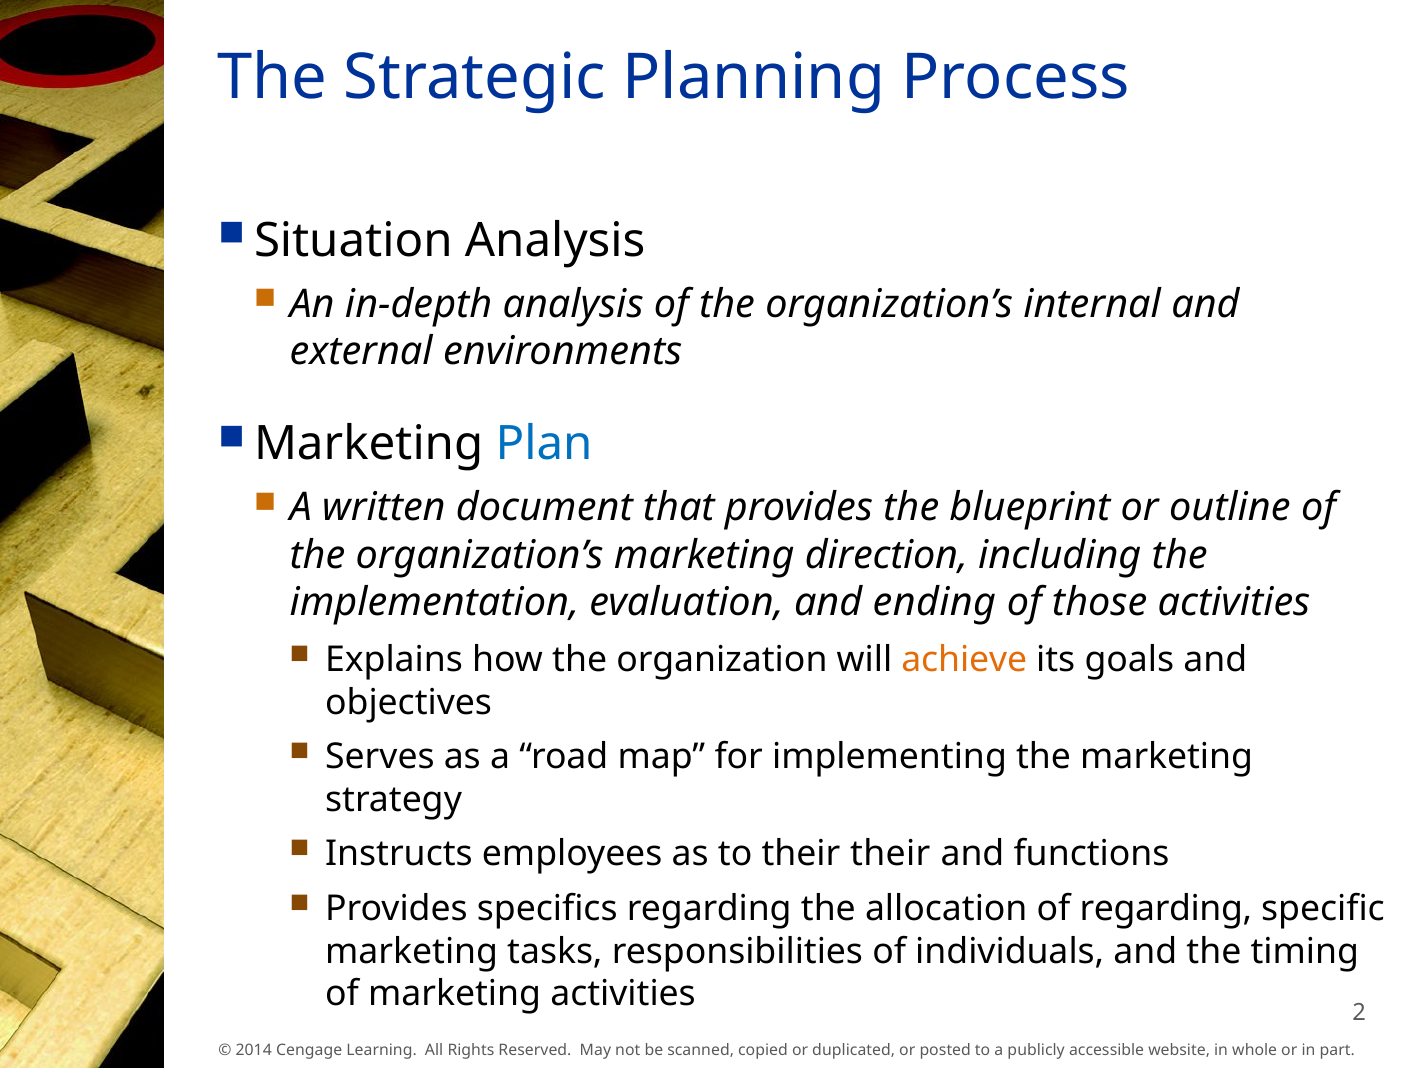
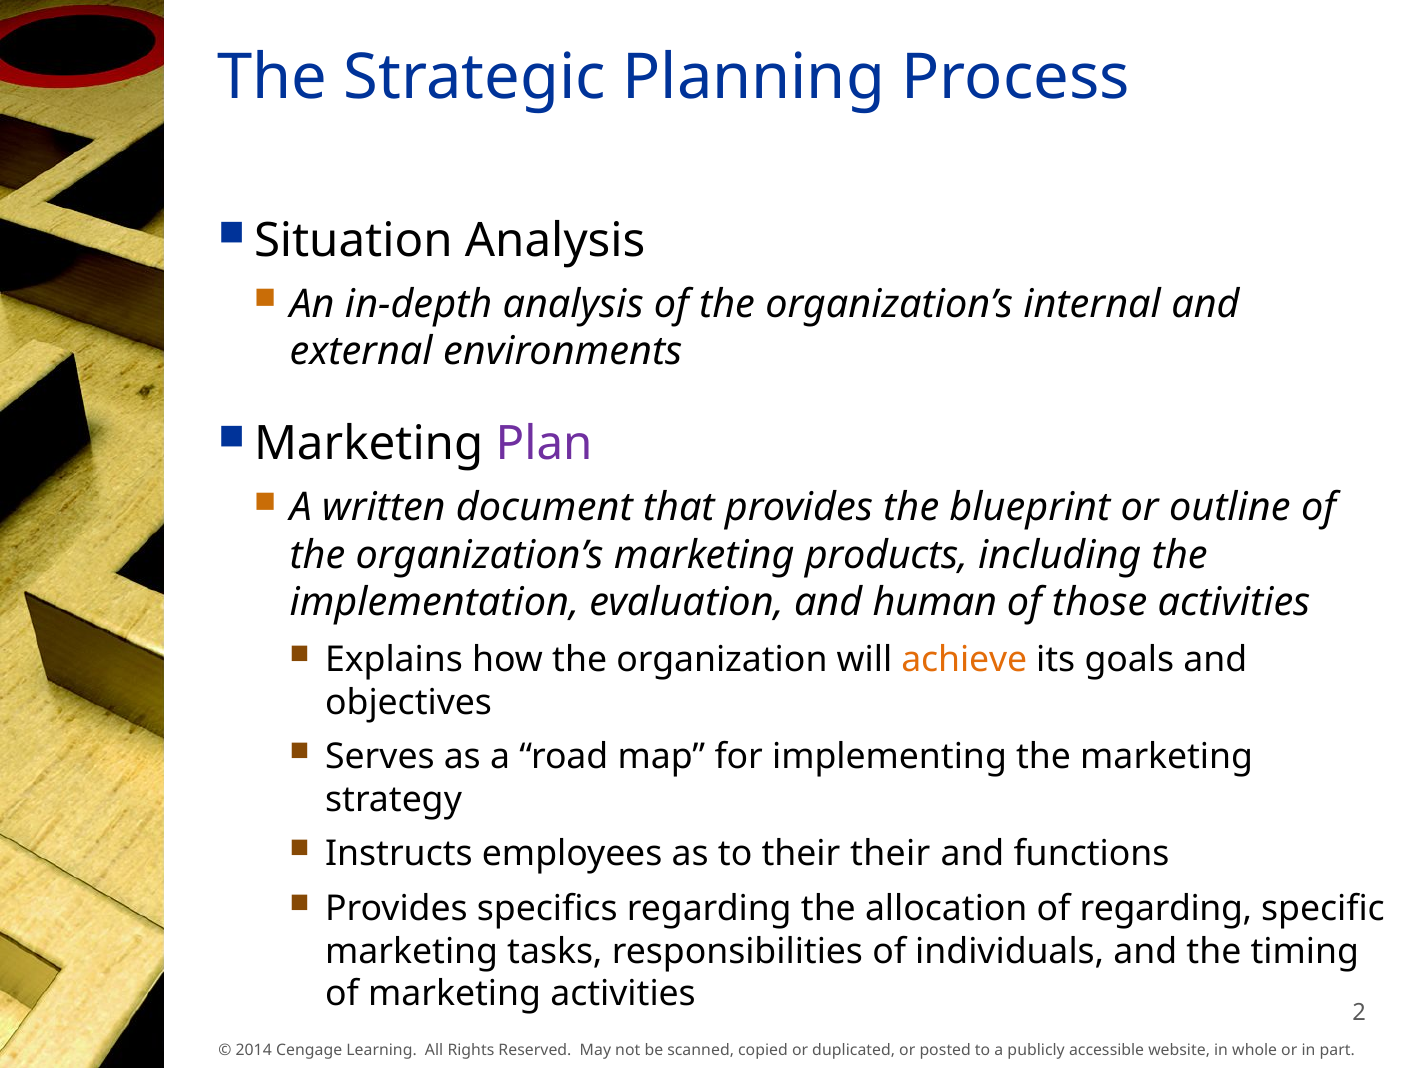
Plan colour: blue -> purple
direction: direction -> products
ending: ending -> human
